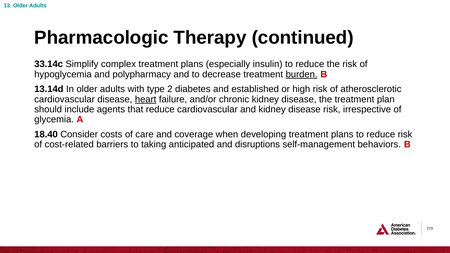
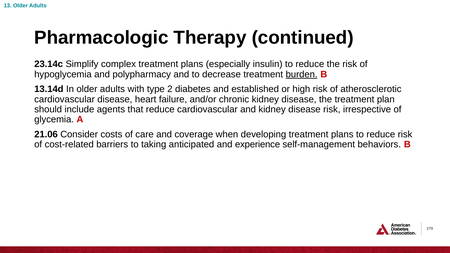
33.14c: 33.14c -> 23.14c
heart underline: present -> none
18.40: 18.40 -> 21.06
disruptions: disruptions -> experience
